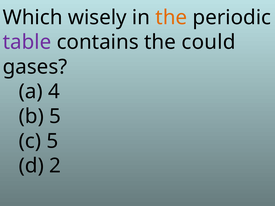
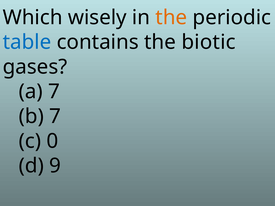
table colour: purple -> blue
could: could -> biotic
a 4: 4 -> 7
b 5: 5 -> 7
c 5: 5 -> 0
2: 2 -> 9
